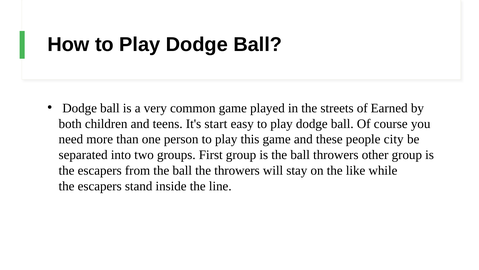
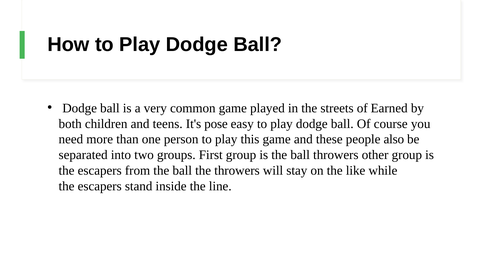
start: start -> pose
city: city -> also
